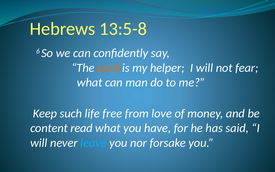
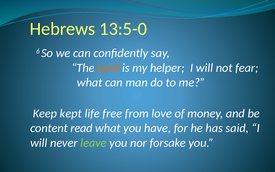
13:5-8: 13:5-8 -> 13:5-0
such: such -> kept
leave colour: light blue -> light green
